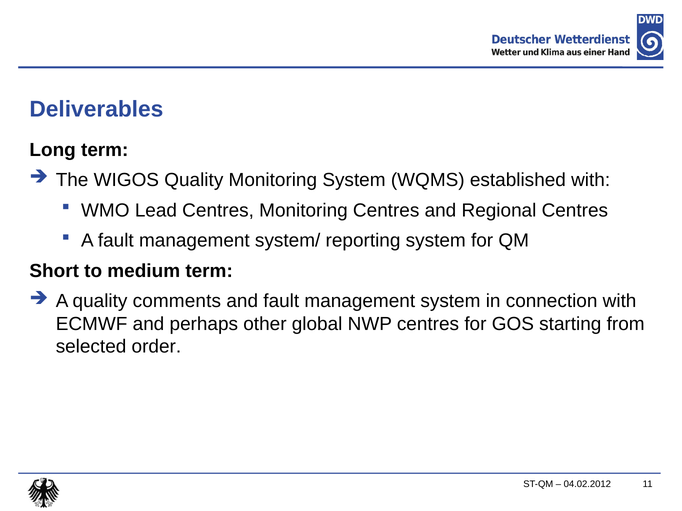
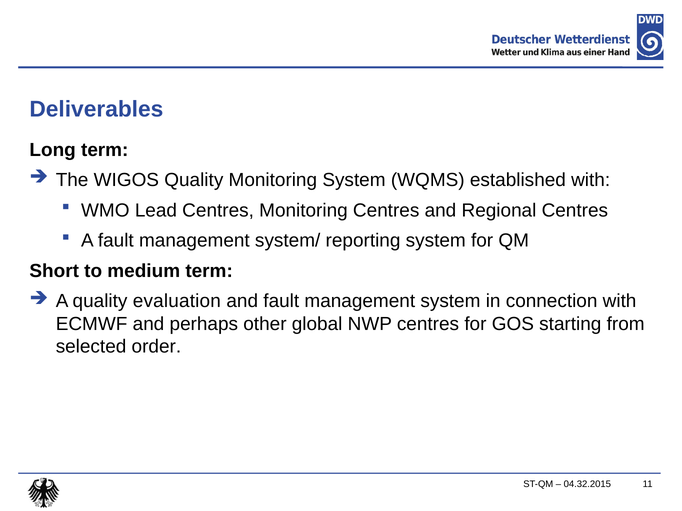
comments: comments -> evaluation
04.02.2012: 04.02.2012 -> 04.32.2015
